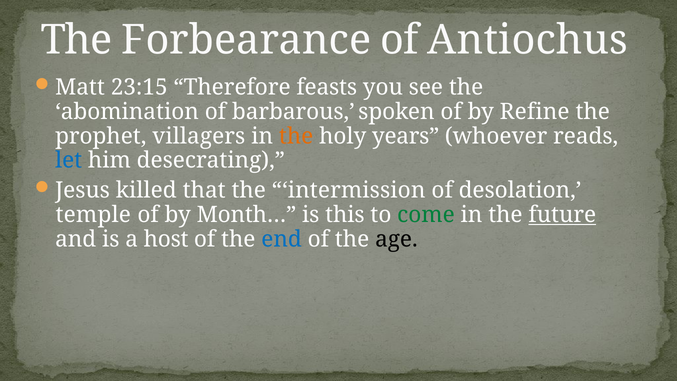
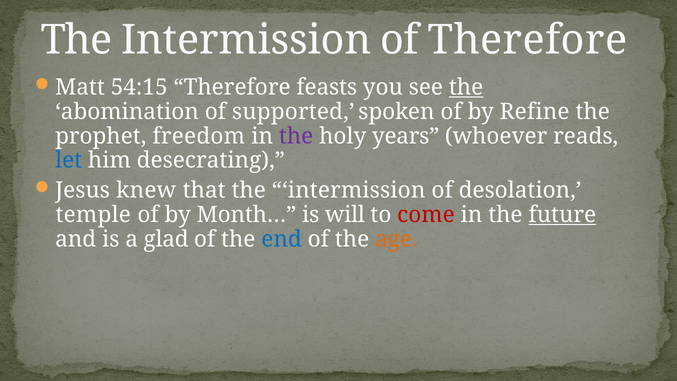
Forbearance at (246, 40): Forbearance -> Intermission
of Antiochus: Antiochus -> Therefore
23:15: 23:15 -> 54:15
the at (466, 87) underline: none -> present
barbarous: barbarous -> supported
villagers: villagers -> freedom
the at (296, 136) colour: orange -> purple
killed: killed -> knew
this: this -> will
come colour: green -> red
host: host -> glad
age colour: black -> orange
